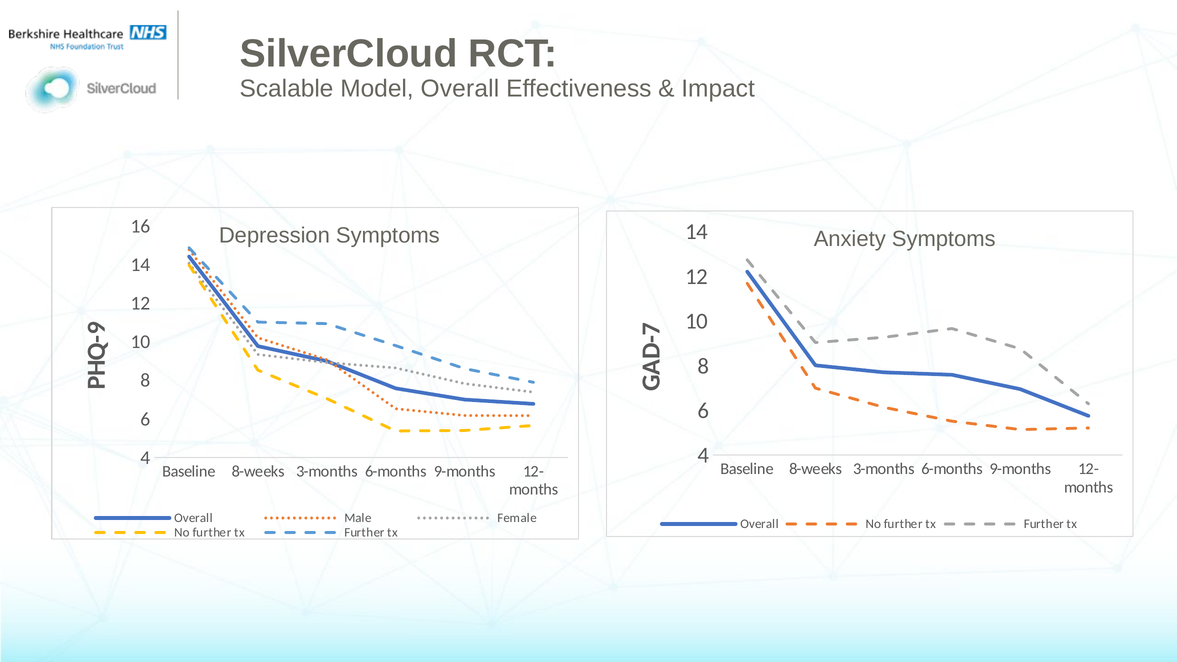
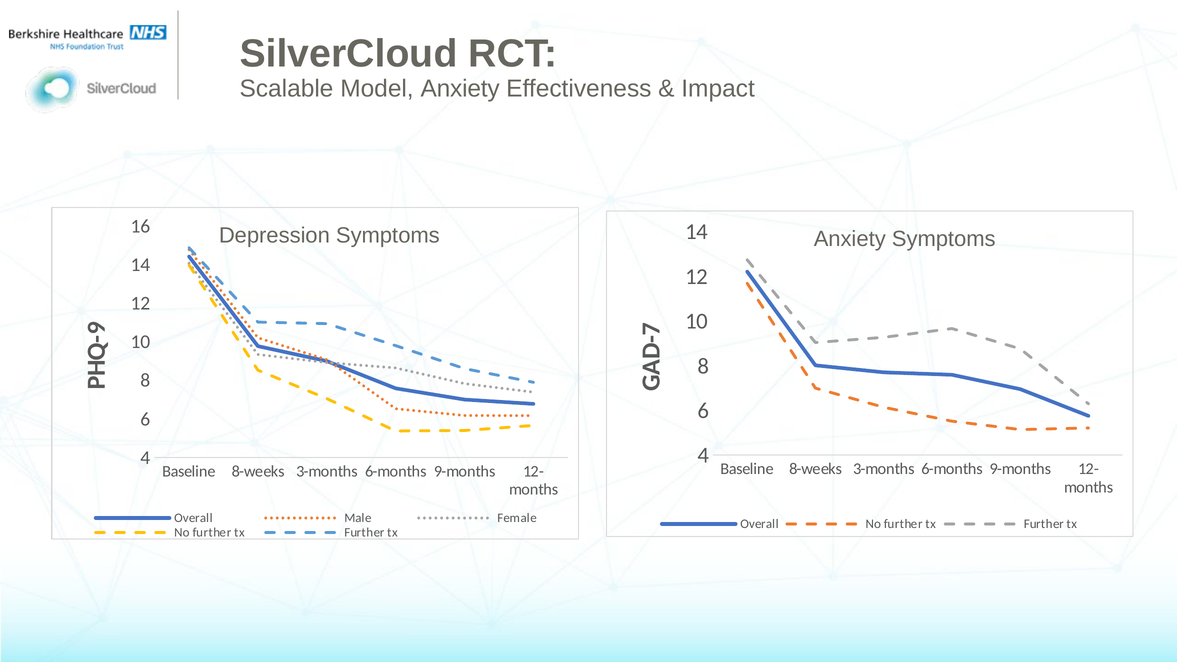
Model Overall: Overall -> Anxiety
